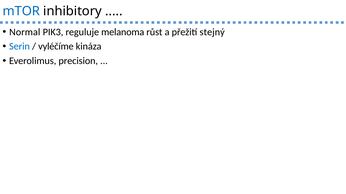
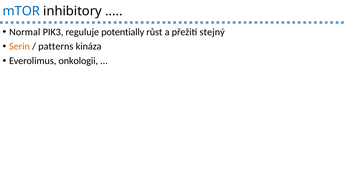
melanoma: melanoma -> potentially
Serin colour: blue -> orange
vyléčíme: vyléčíme -> patterns
precision: precision -> onkologii
